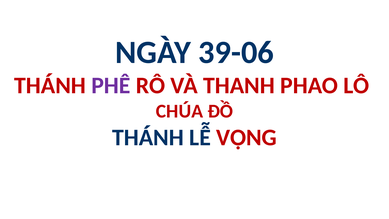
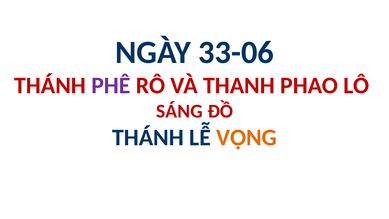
39-06: 39-06 -> 33-06
CHÚA: CHÚA -> SÁNG
VỌNG colour: red -> orange
